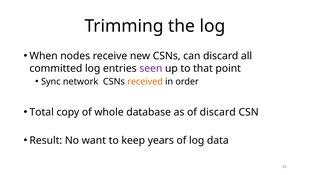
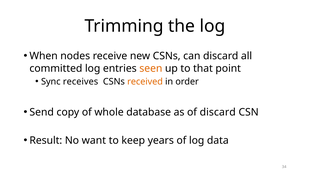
seen colour: purple -> orange
network: network -> receives
Total: Total -> Send
